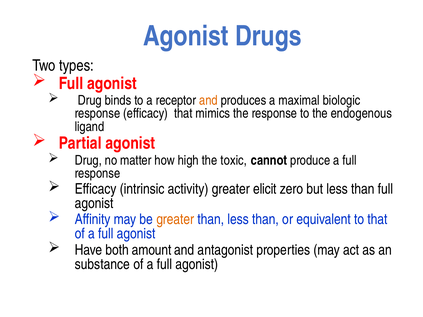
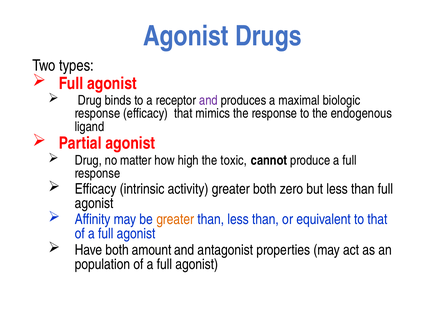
and at (208, 101) colour: orange -> purple
greater elicit: elicit -> both
substance: substance -> population
